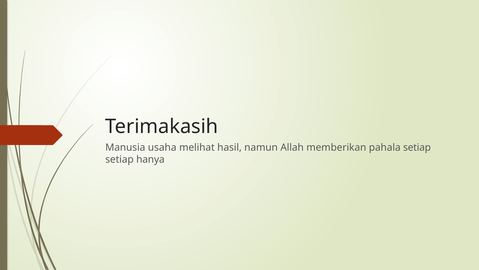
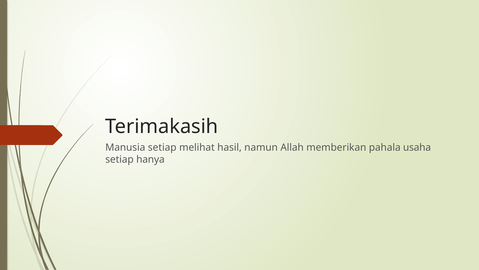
Manusia usaha: usaha -> setiap
pahala setiap: setiap -> usaha
